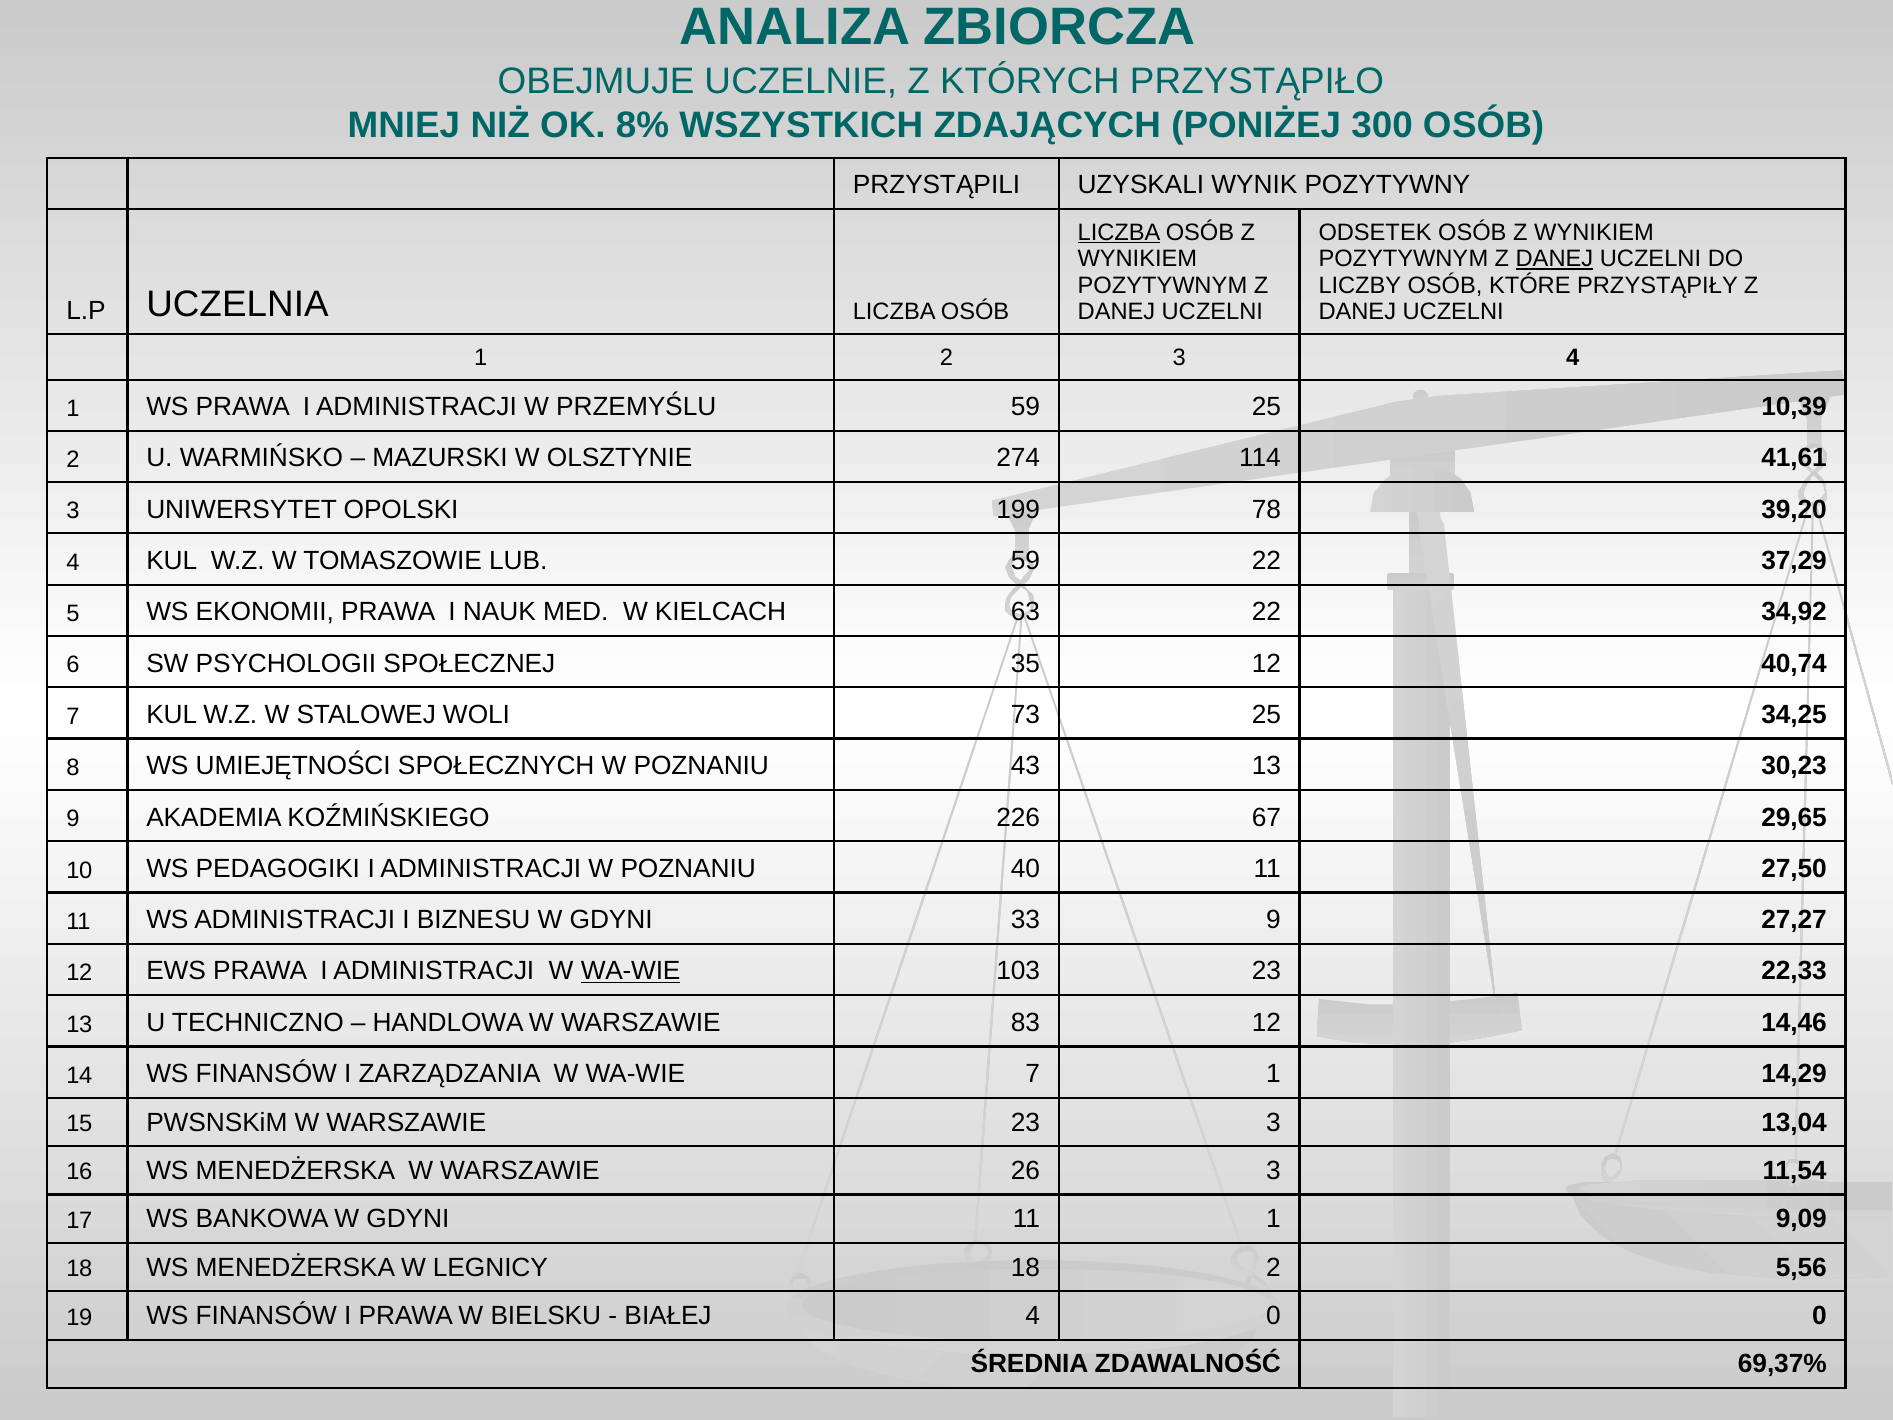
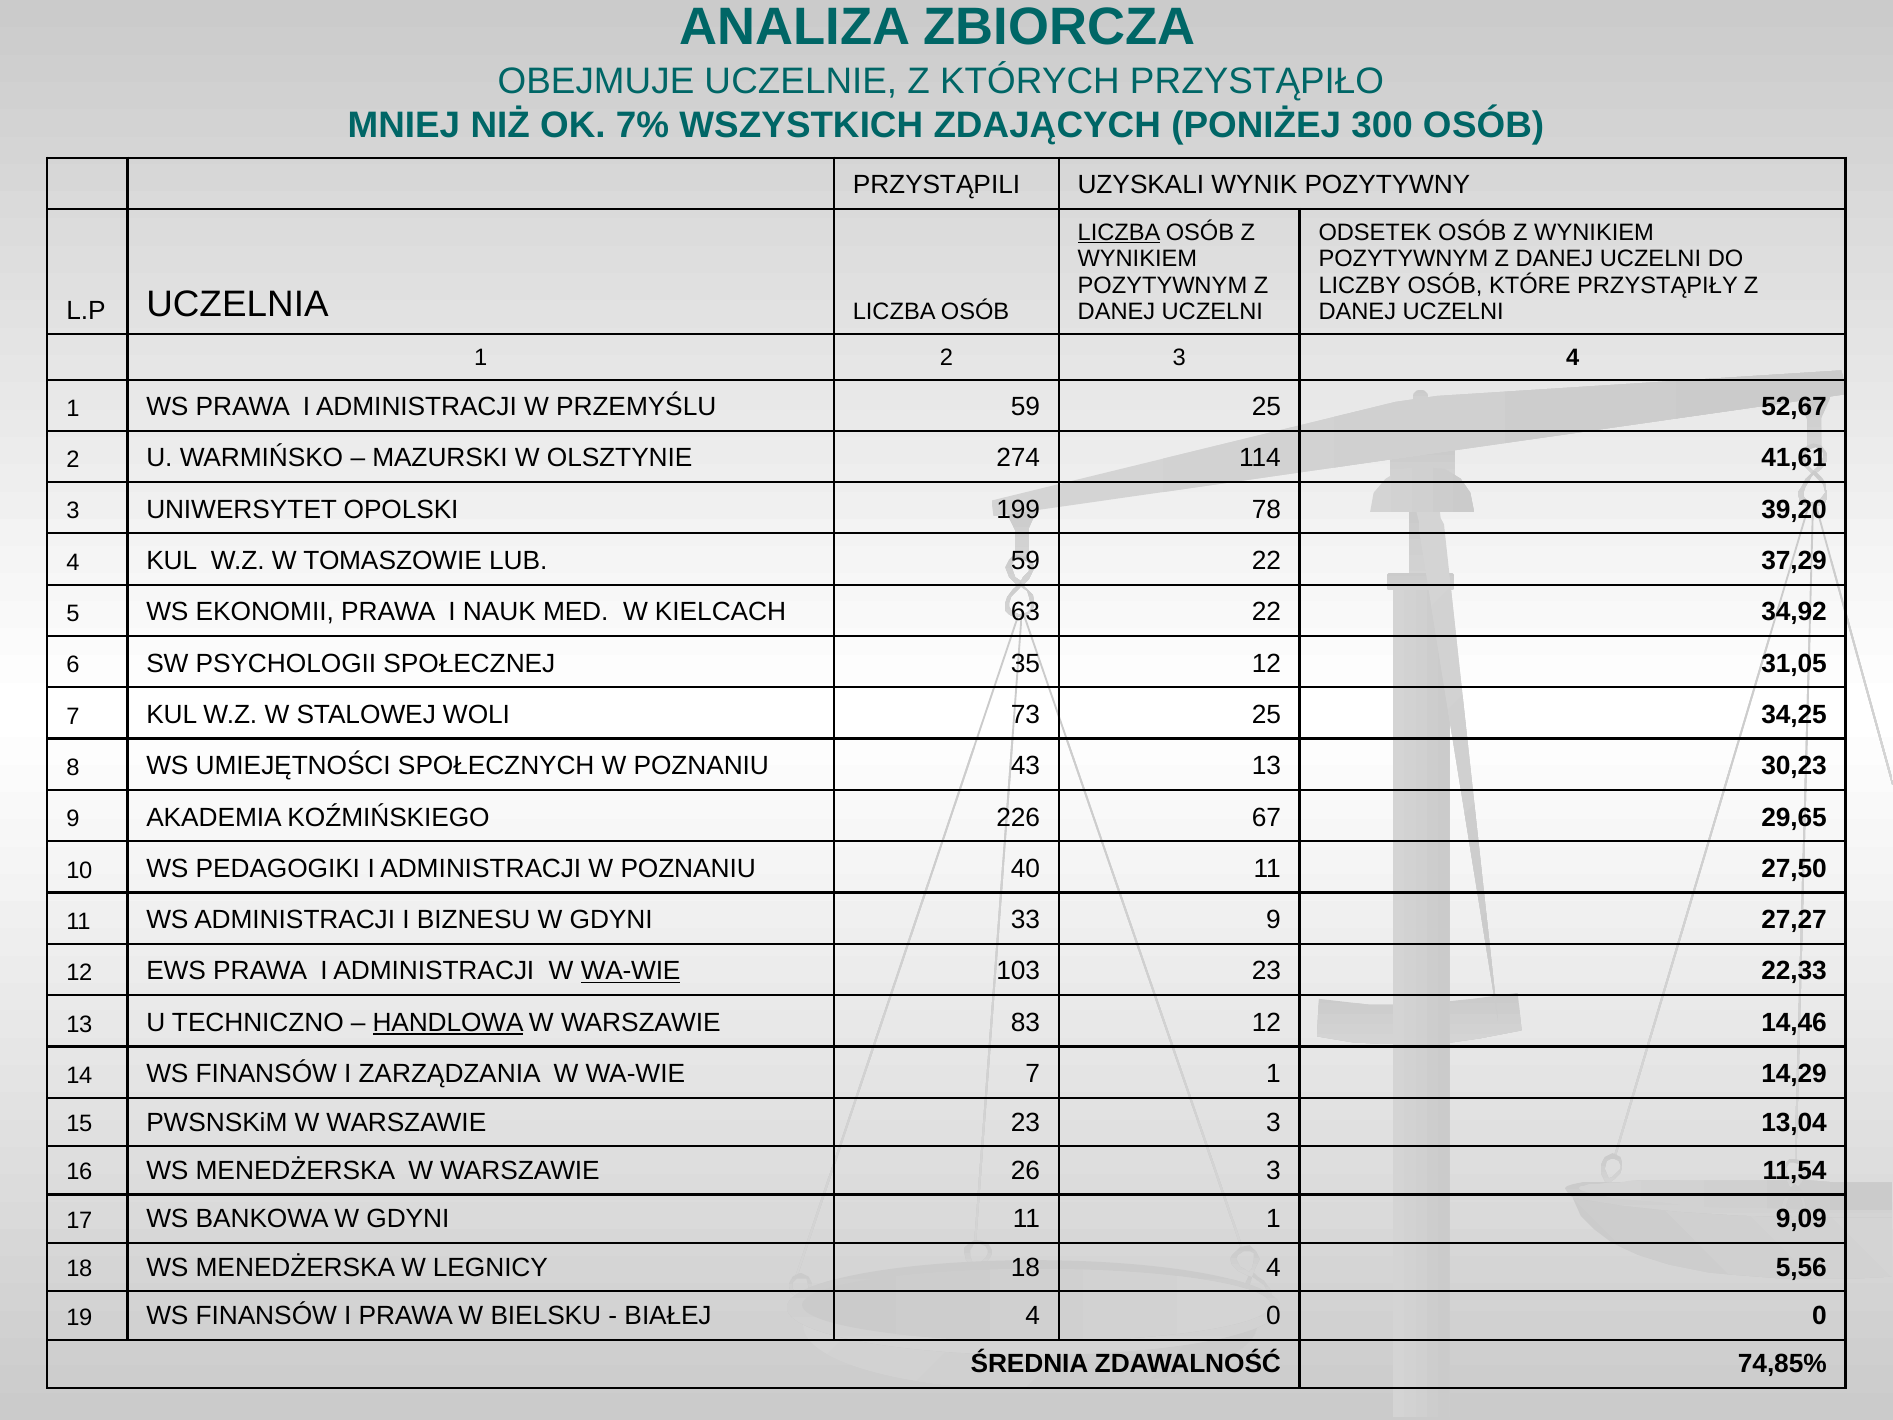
8%: 8% -> 7%
DANEJ at (1554, 259) underline: present -> none
10,39: 10,39 -> 52,67
40,74: 40,74 -> 31,05
HANDLOWA underline: none -> present
18 2: 2 -> 4
69,37%: 69,37% -> 74,85%
